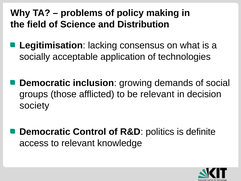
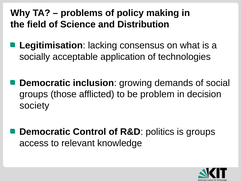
be relevant: relevant -> problem
is definite: definite -> groups
